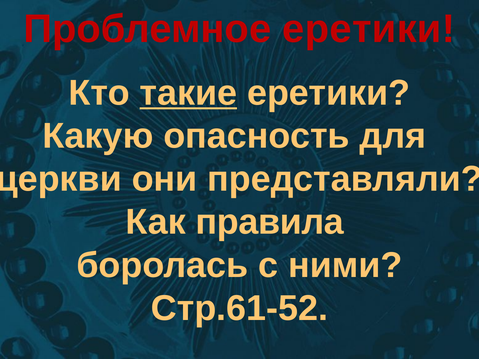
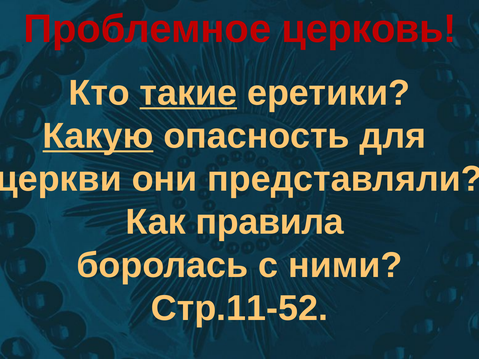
Проблемное еретики: еретики -> церковь
Какую underline: none -> present
Стр.61-52: Стр.61-52 -> Стр.11-52
